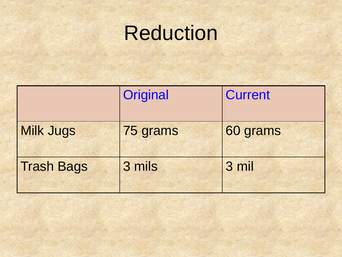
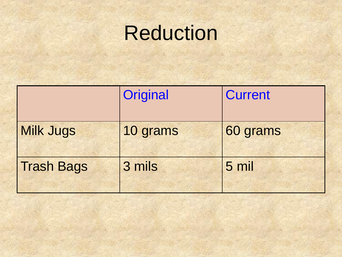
75: 75 -> 10
mils 3: 3 -> 5
